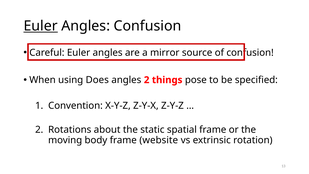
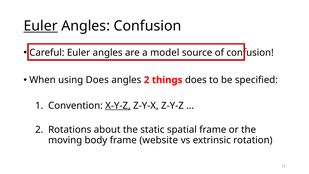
mirror: mirror -> model
things pose: pose -> does
X-Y-Z underline: none -> present
